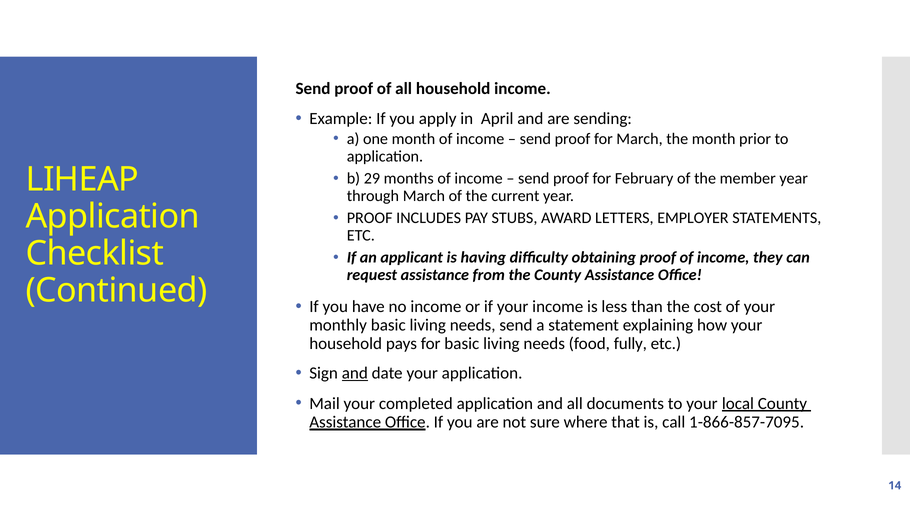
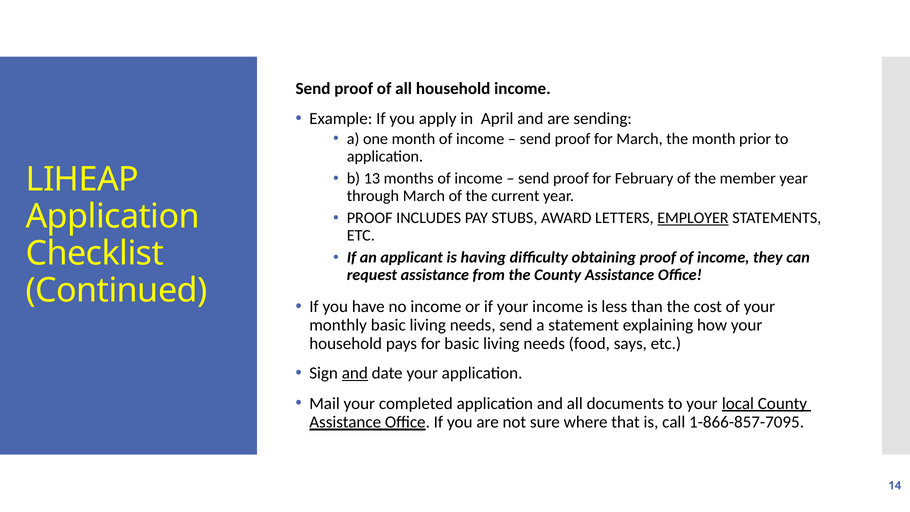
29: 29 -> 13
EMPLOYER underline: none -> present
fully: fully -> says
